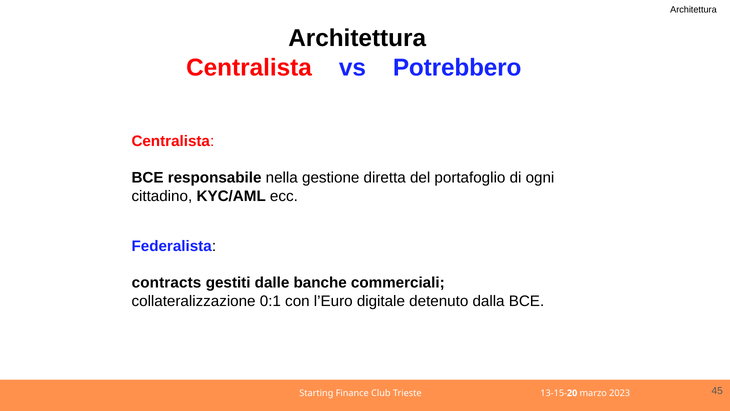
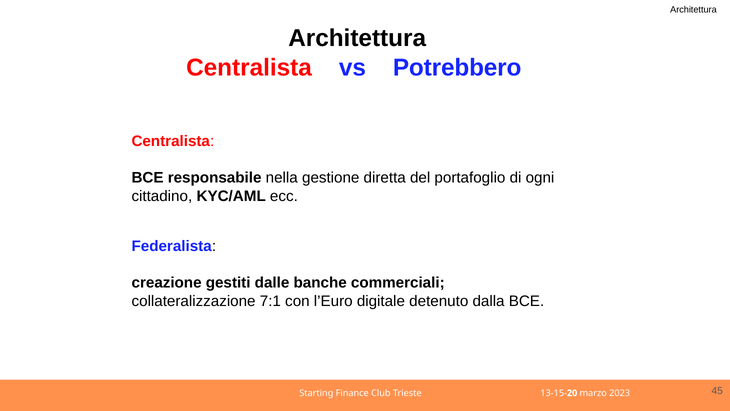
contracts: contracts -> creazione
0:1: 0:1 -> 7:1
